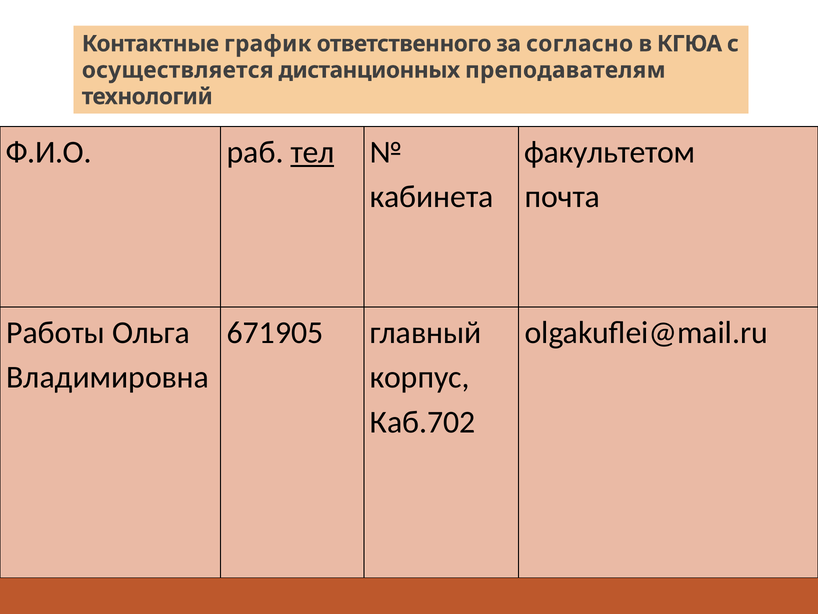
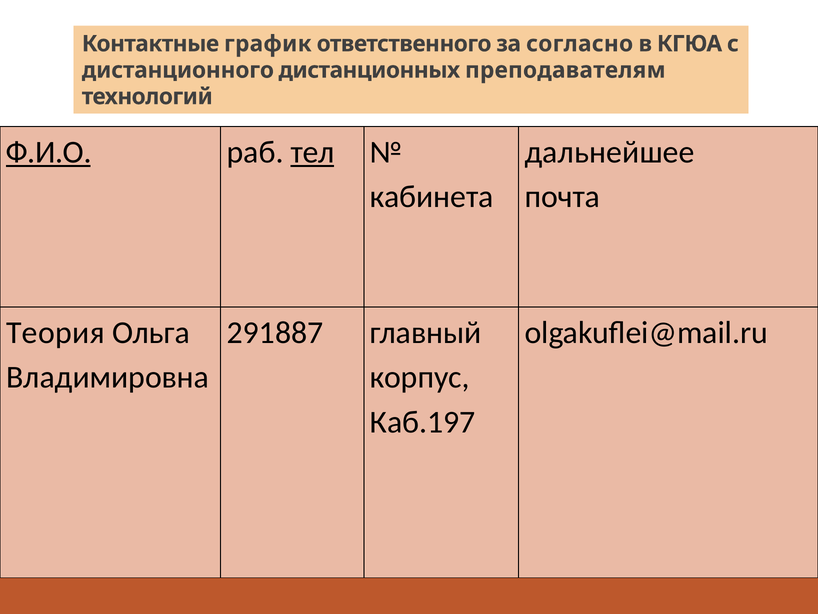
осуществляется: осуществляется -> дистанционного
Ф.И.О underline: none -> present
факультетом: факультетом -> дальнейшее
Работы: Работы -> Теория
671905: 671905 -> 291887
Каб.702: Каб.702 -> Каб.197
